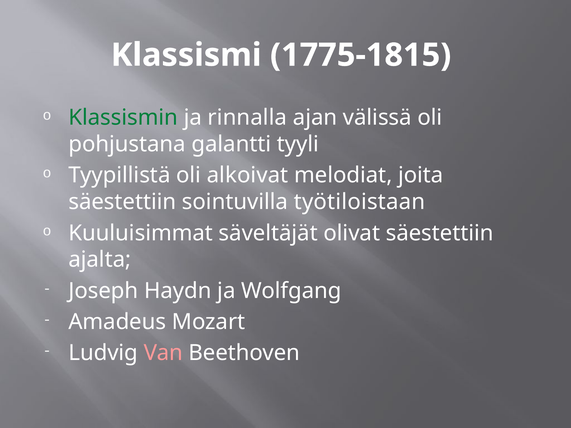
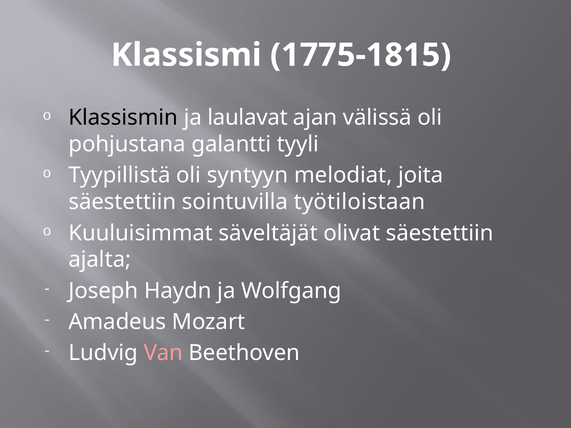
Klassismin colour: green -> black
rinnalla: rinnalla -> laulavat
alkoivat: alkoivat -> syntyyn
